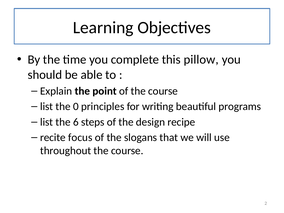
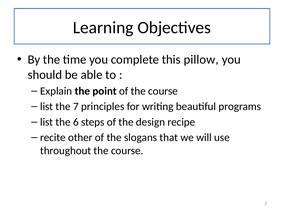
0: 0 -> 7
focus: focus -> other
